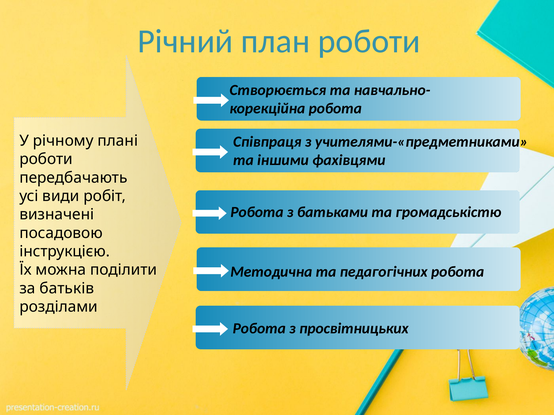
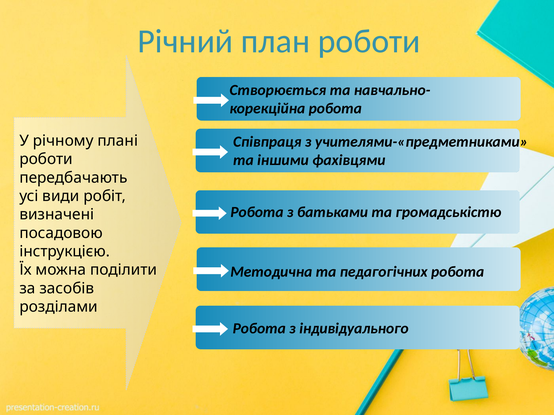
батьків: батьків -> засобів
просвітницьких: просвітницьких -> індивідуального
